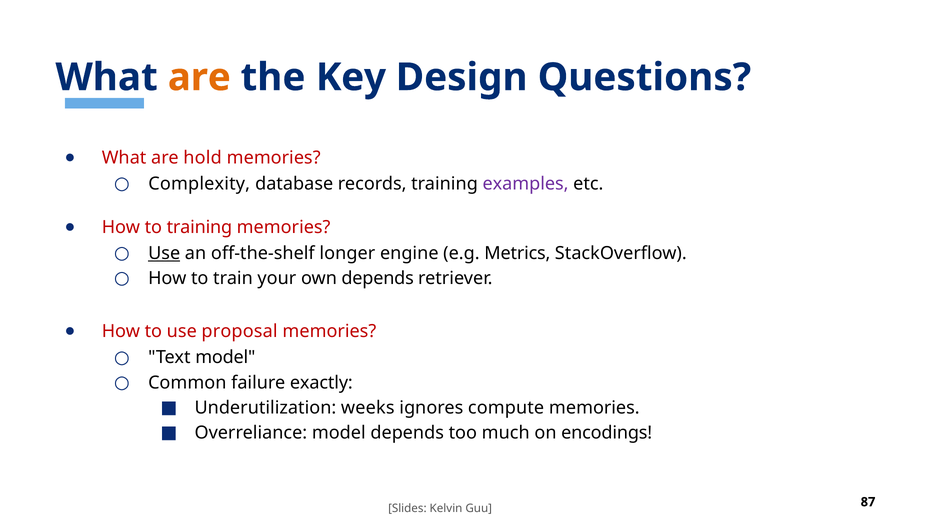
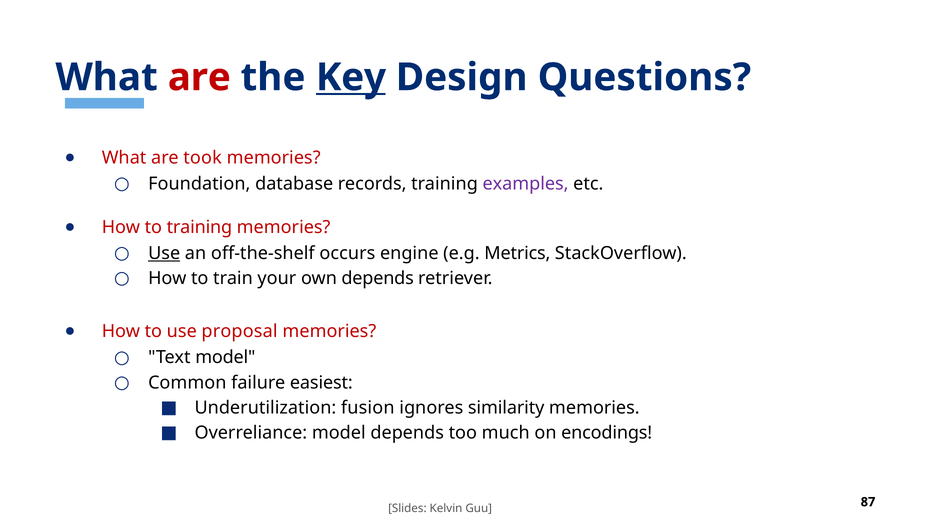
are at (199, 77) colour: orange -> red
Key underline: none -> present
hold: hold -> took
Complexity: Complexity -> Foundation
longer: longer -> occurs
exactly: exactly -> easiest
weeks: weeks -> fusion
compute: compute -> similarity
